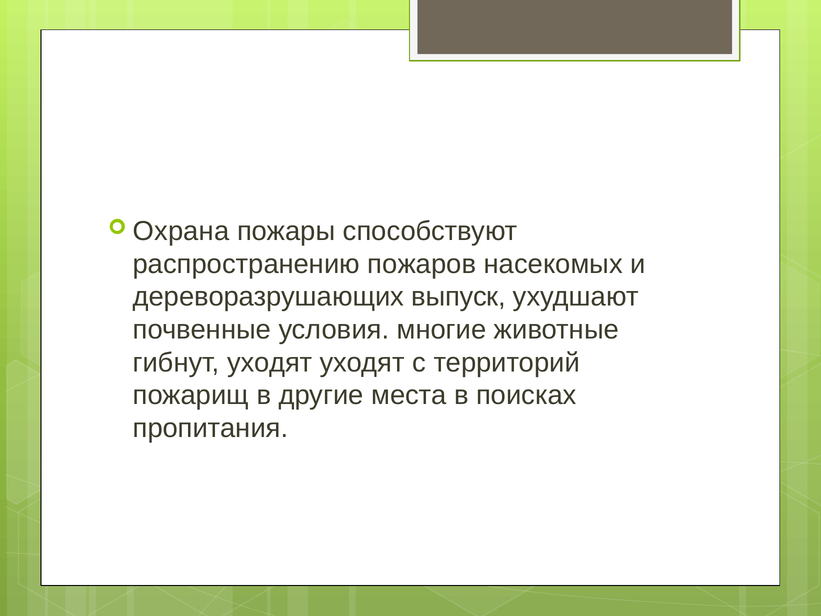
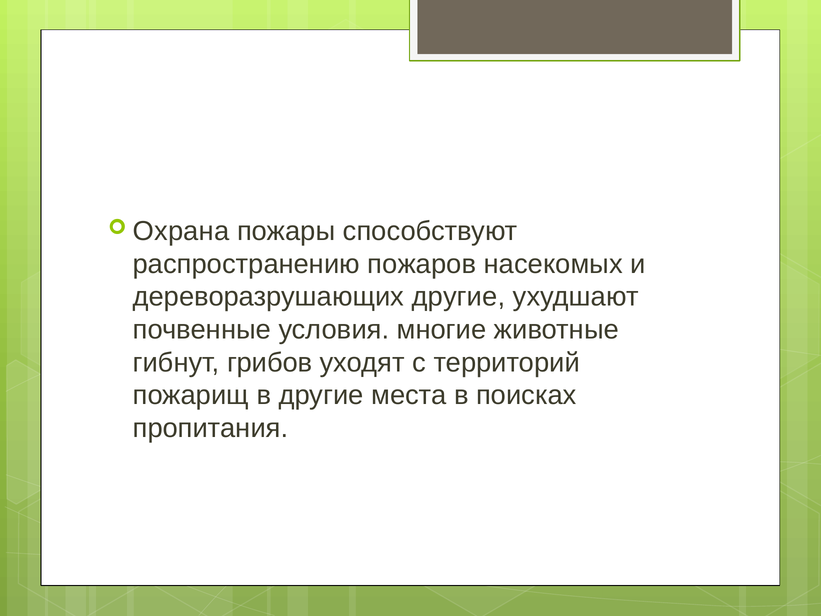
дереворазрушающих выпуск: выпуск -> другие
гибнут уходят: уходят -> грибов
